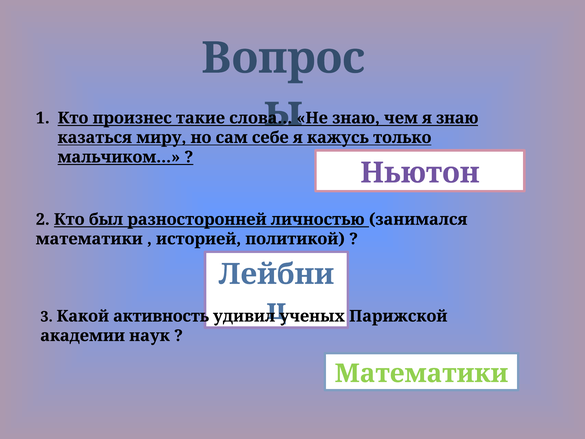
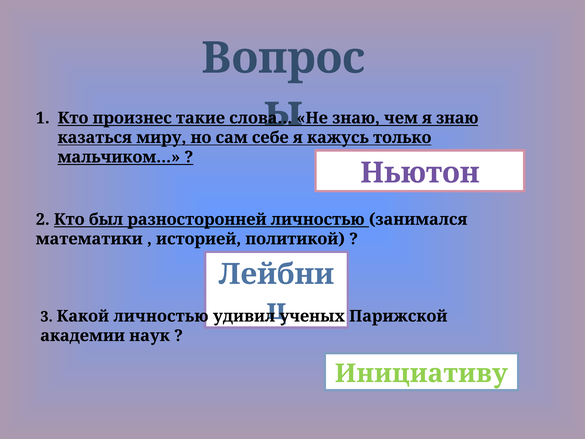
Какой активность: активность -> личностью
Математики at (421, 373): Математики -> Инициативу
